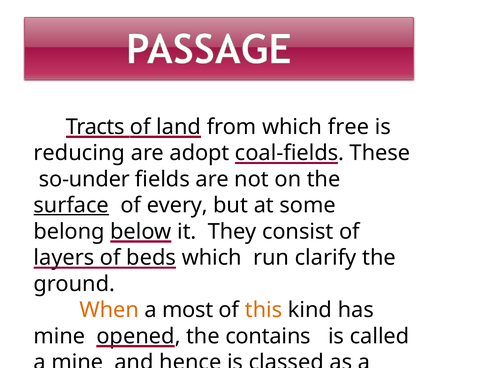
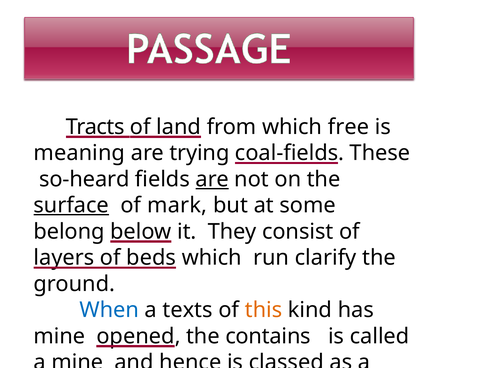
reducing: reducing -> meaning
adopt: adopt -> trying
so-under: so-under -> so-heard
are at (212, 179) underline: none -> present
every: every -> mark
When colour: orange -> blue
most: most -> texts
